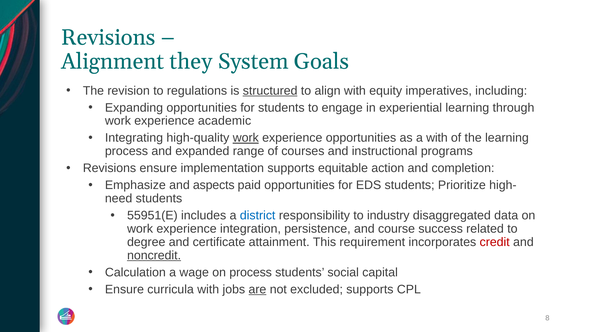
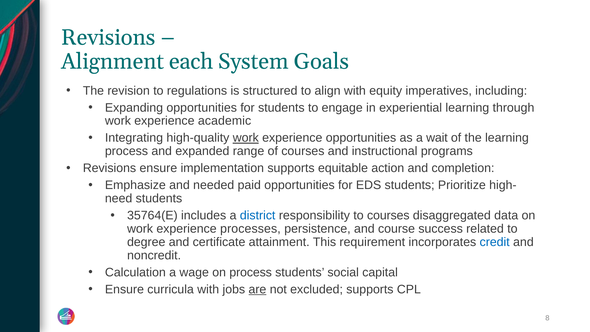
they: they -> each
structured underline: present -> none
a with: with -> wait
aspects: aspects -> needed
55951(E: 55951(E -> 35764(E
to industry: industry -> courses
integration: integration -> processes
credit colour: red -> blue
noncredit underline: present -> none
